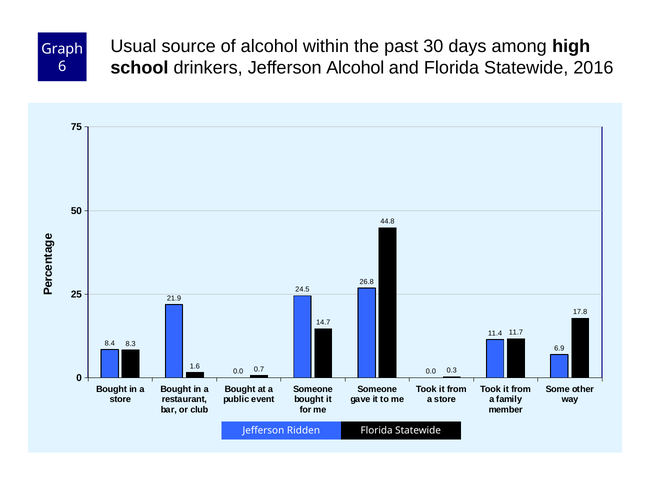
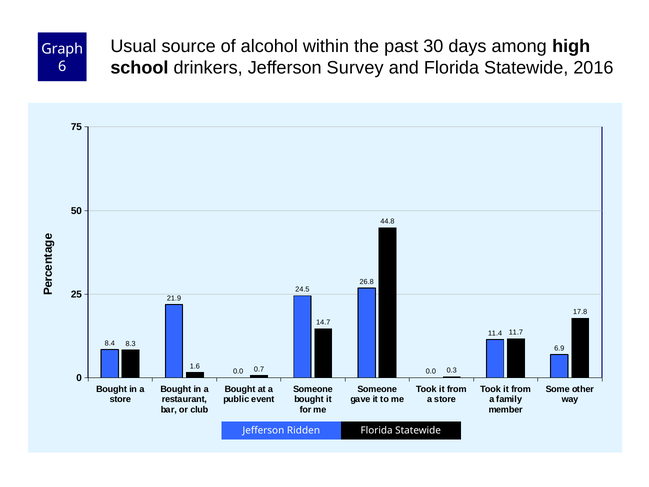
Jefferson Alcohol: Alcohol -> Survey
